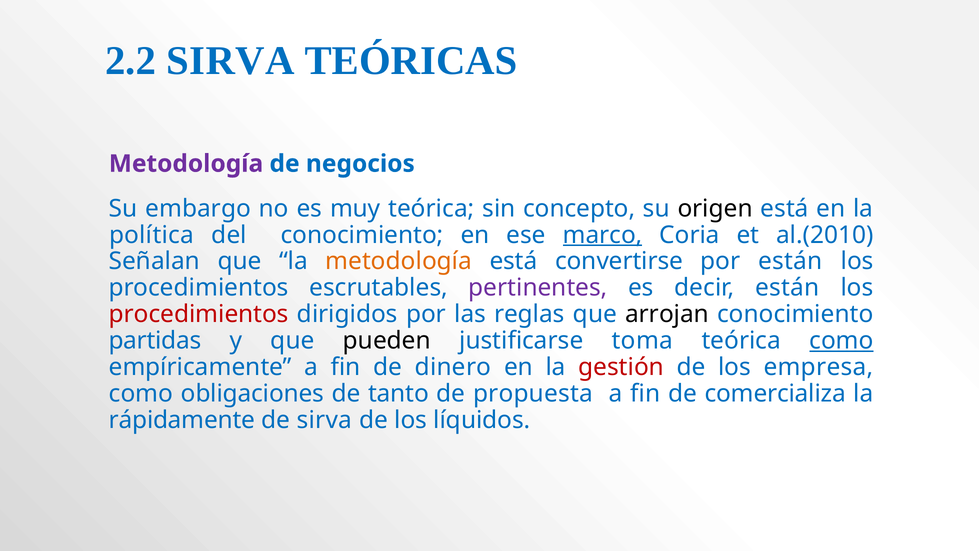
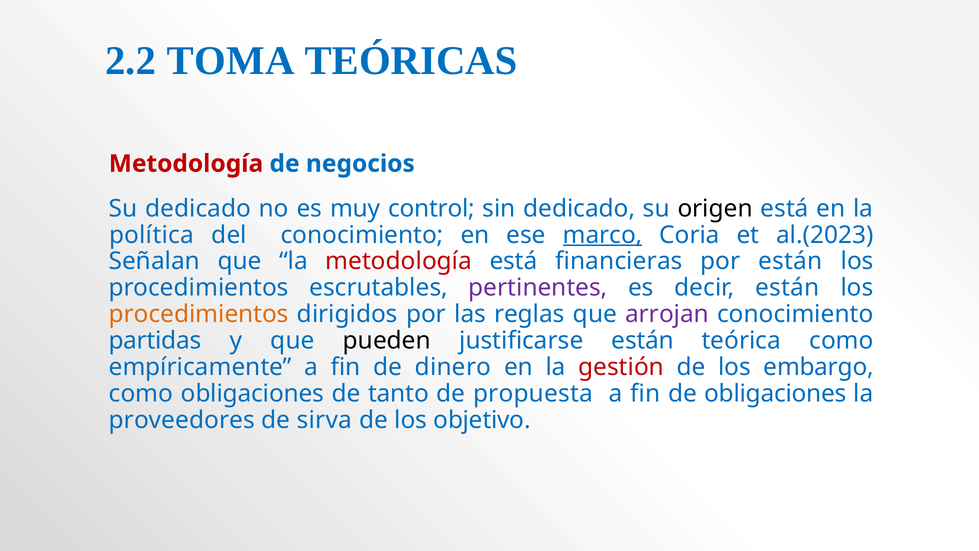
2.2 SIRVA: SIRVA -> TOMA
Metodología at (186, 164) colour: purple -> red
Su embargo: embargo -> dedicado
muy teórica: teórica -> control
sin concepto: concepto -> dedicado
al.(2010: al.(2010 -> al.(2023
metodología at (399, 261) colour: orange -> red
convertirse: convertirse -> financieras
procedimientos at (199, 314) colour: red -> orange
arrojan colour: black -> purple
justificarse toma: toma -> están
como at (841, 341) underline: present -> none
empresa: empresa -> embargo
de comercializa: comercializa -> obligaciones
rápidamente: rápidamente -> proveedores
líquidos: líquidos -> objetivo
